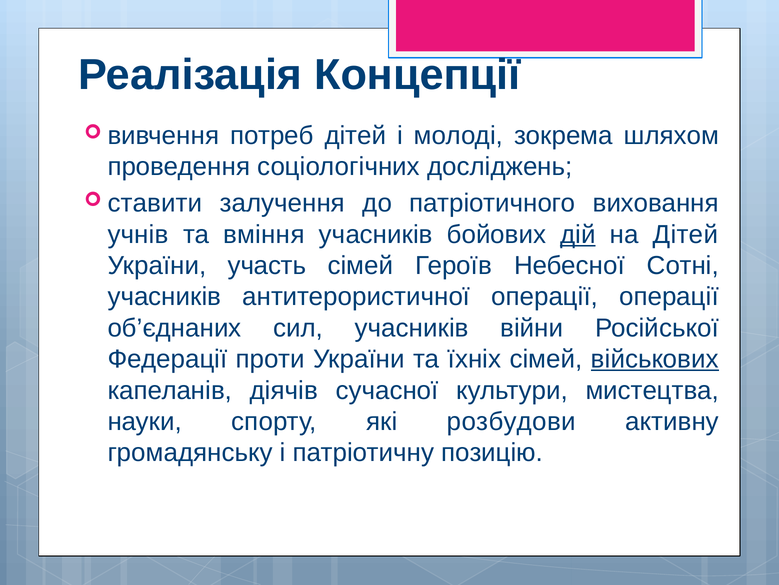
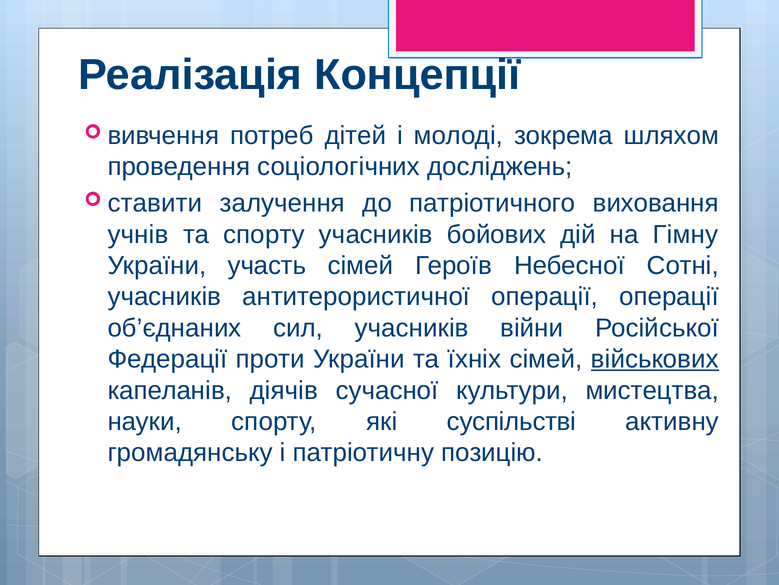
та вміння: вміння -> спорту
дій underline: present -> none
на Дітей: Дітей -> Гімну
розбудови: розбудови -> суспільстві
